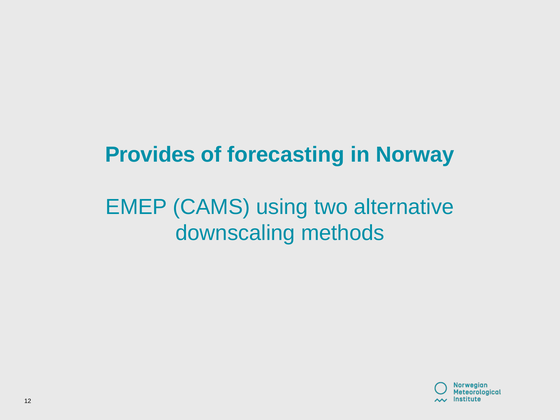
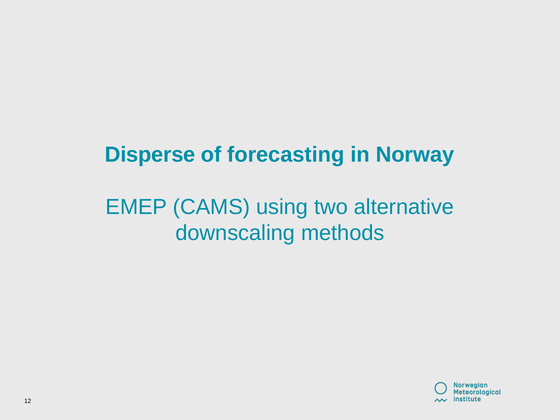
Provides: Provides -> Disperse
